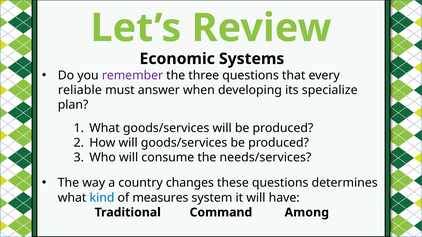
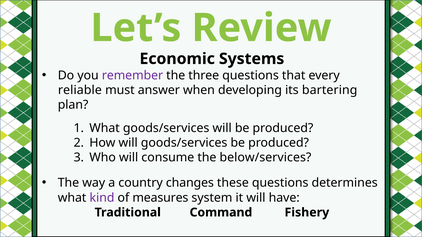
specialize: specialize -> bartering
needs/services: needs/services -> below/services
kind colour: blue -> purple
Among: Among -> Fishery
